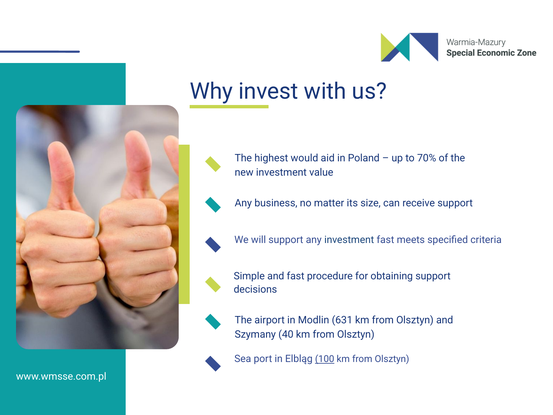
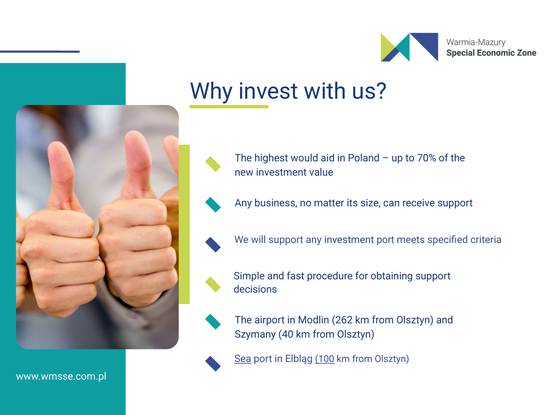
investment fast: fast -> port
631: 631 -> 262
Sea underline: none -> present
